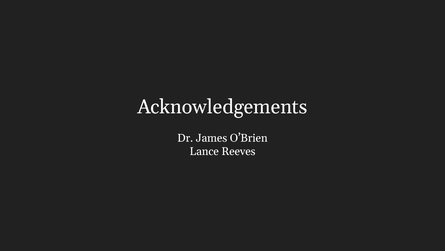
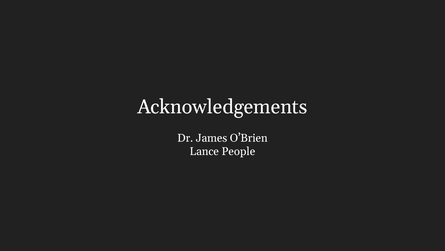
Reeves: Reeves -> People
